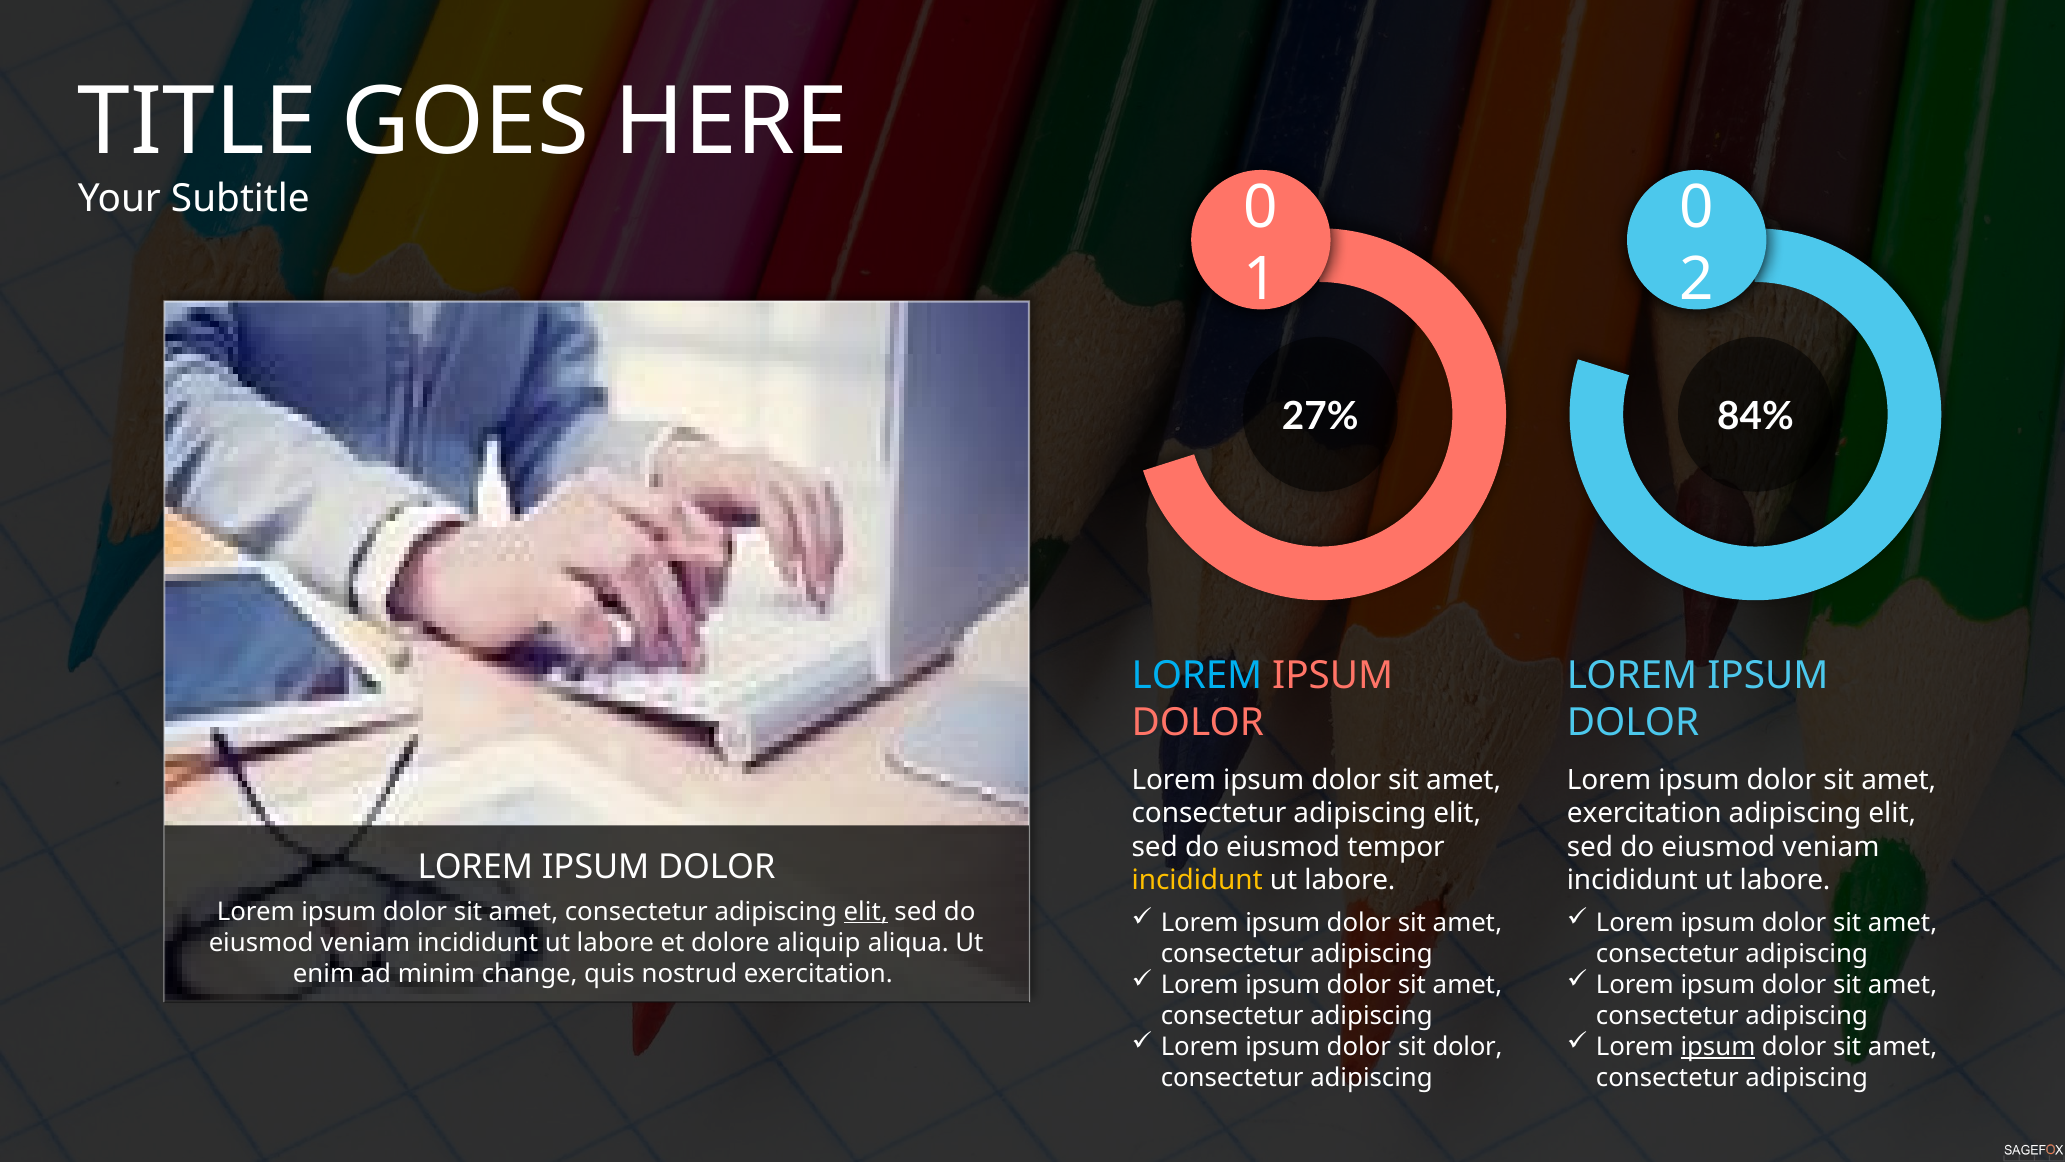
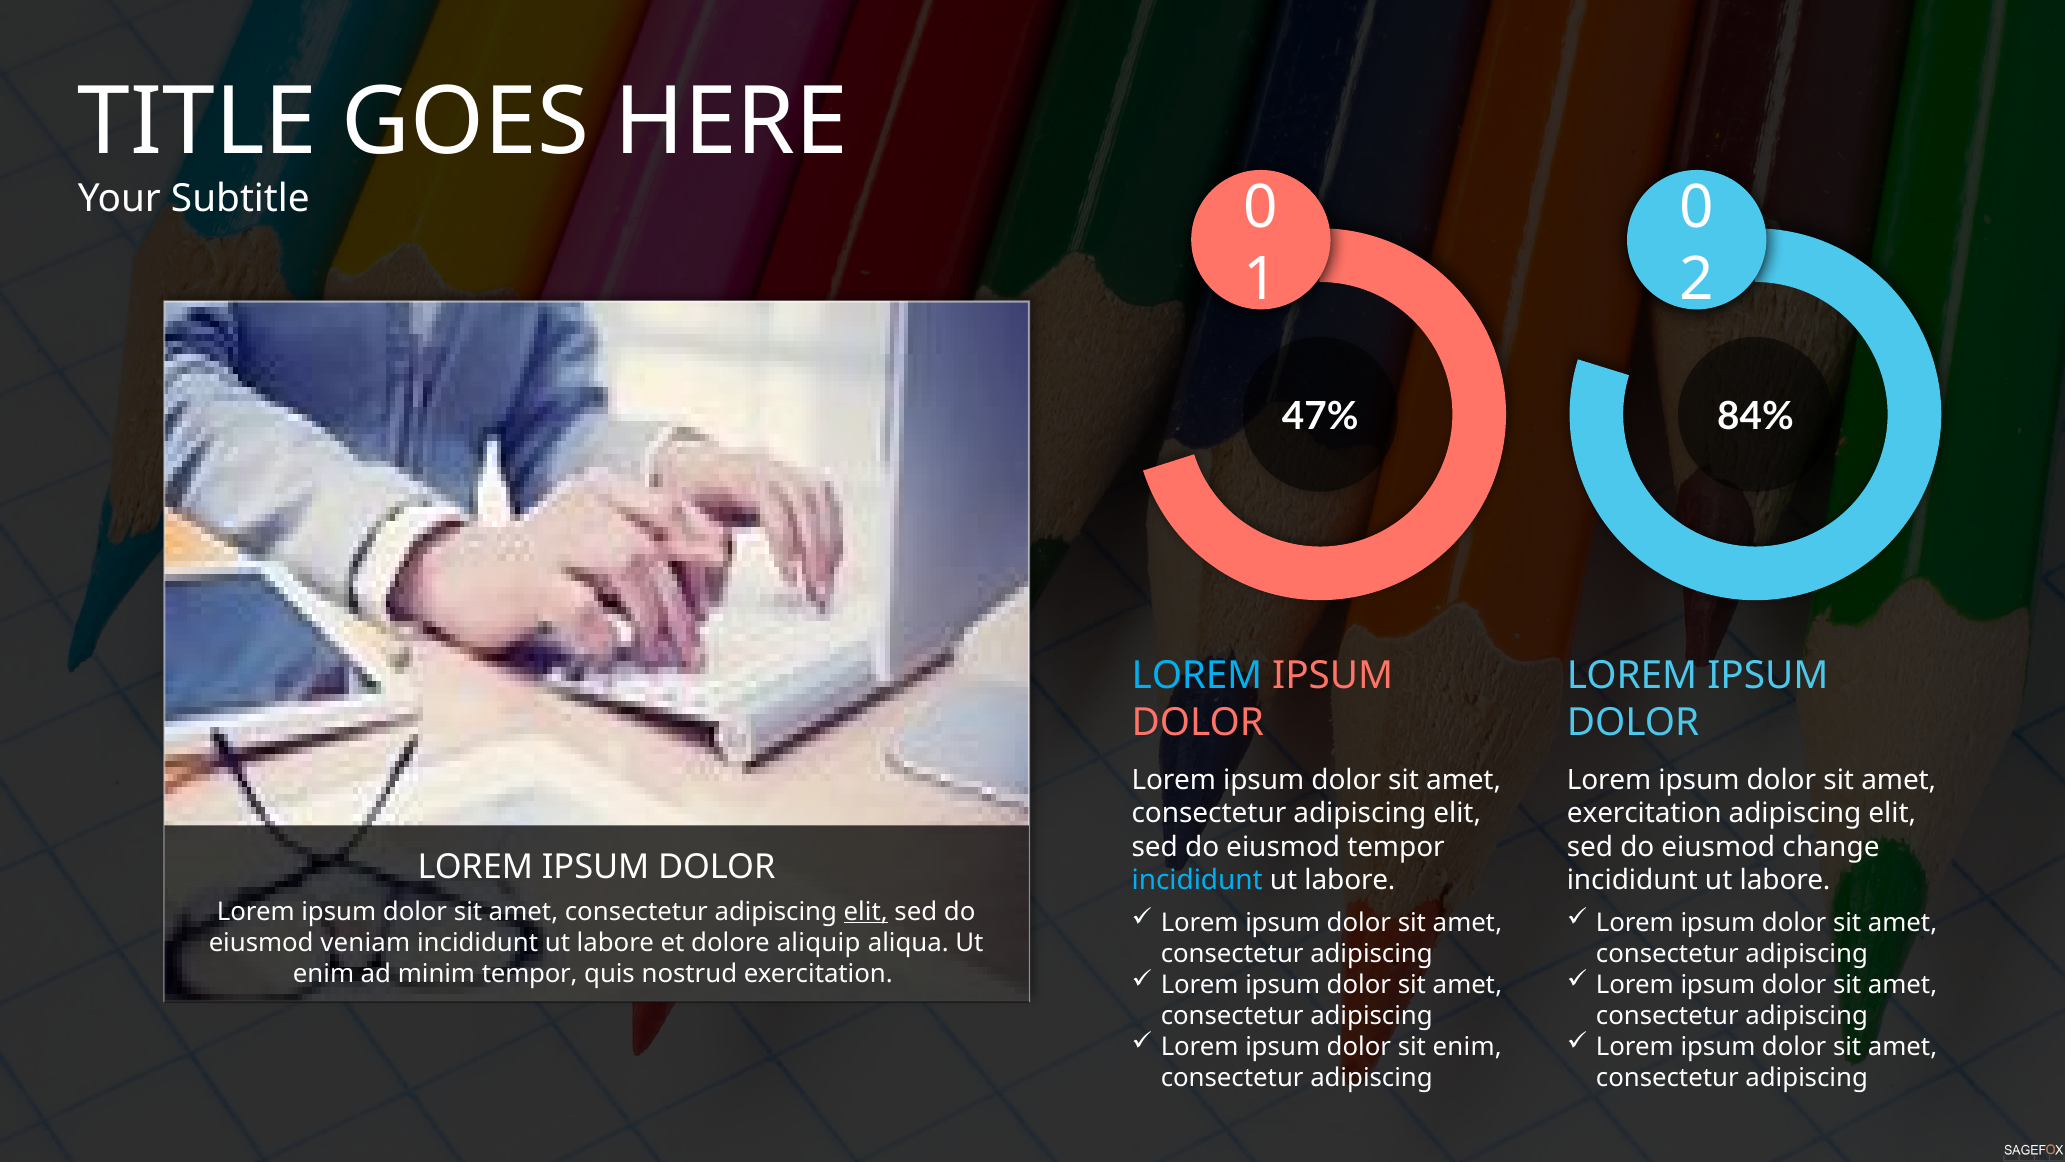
27%: 27% -> 47%
veniam at (1831, 847): veniam -> change
incididunt at (1197, 880) colour: yellow -> light blue
minim change: change -> tempor
sit dolor: dolor -> enim
ipsum at (1718, 1047) underline: present -> none
